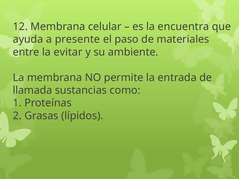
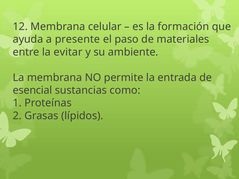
encuentra: encuentra -> formación
llamada: llamada -> esencial
